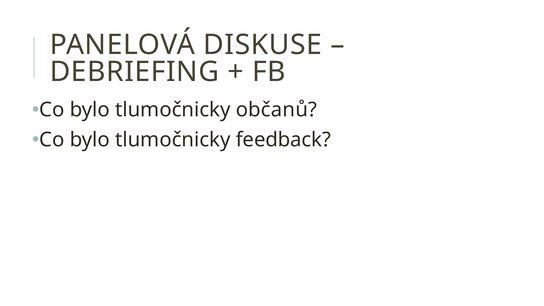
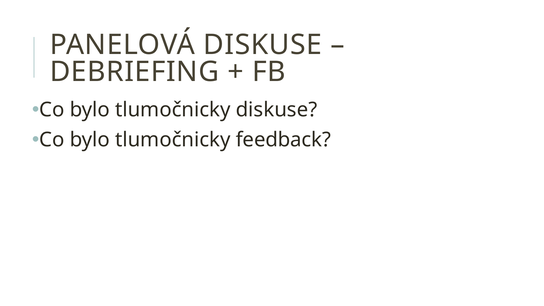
tlumočnicky občanů: občanů -> diskuse
